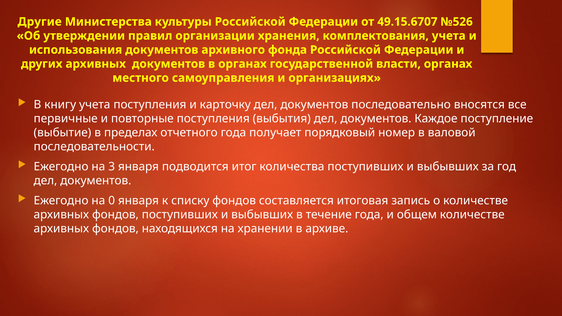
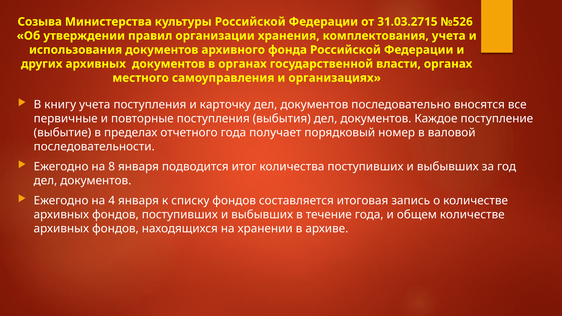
Другие: Другие -> Созыва
49.15.6707: 49.15.6707 -> 31.03.2715
3: 3 -> 8
0: 0 -> 4
